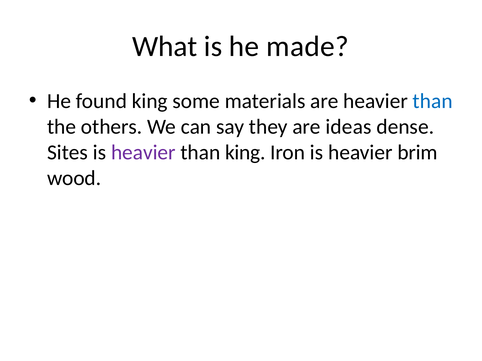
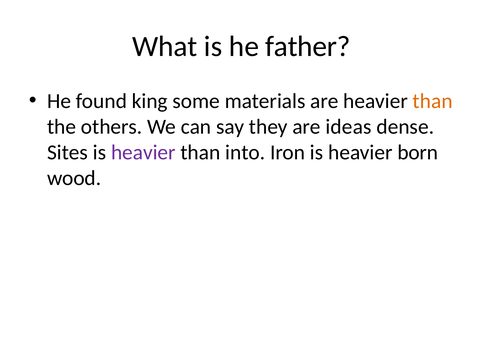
made: made -> father
than at (433, 101) colour: blue -> orange
than king: king -> into
brim: brim -> born
